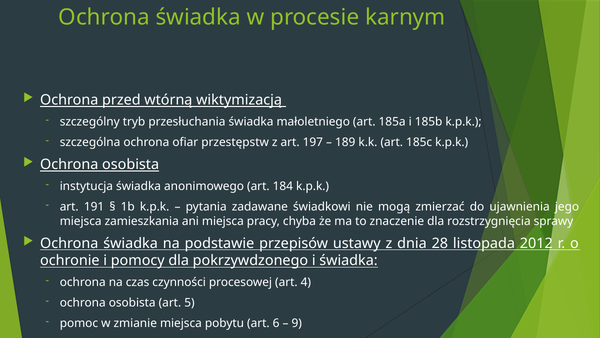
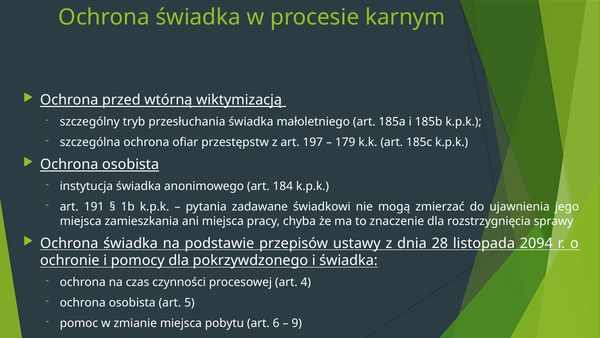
189: 189 -> 179
2012: 2012 -> 2094
